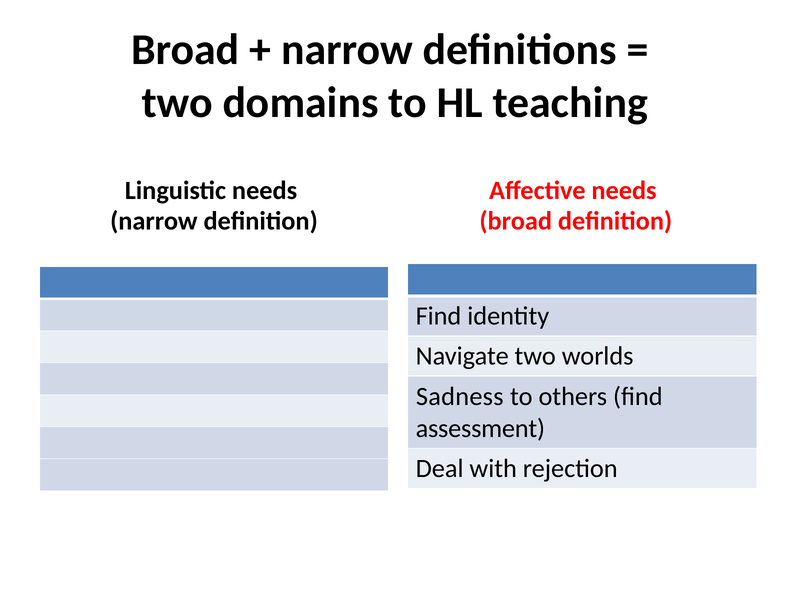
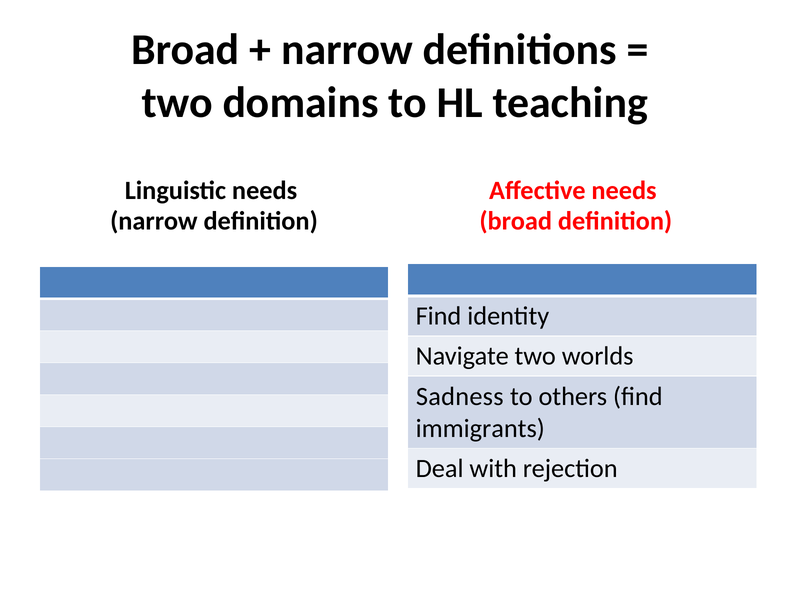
assessment: assessment -> immigrants
